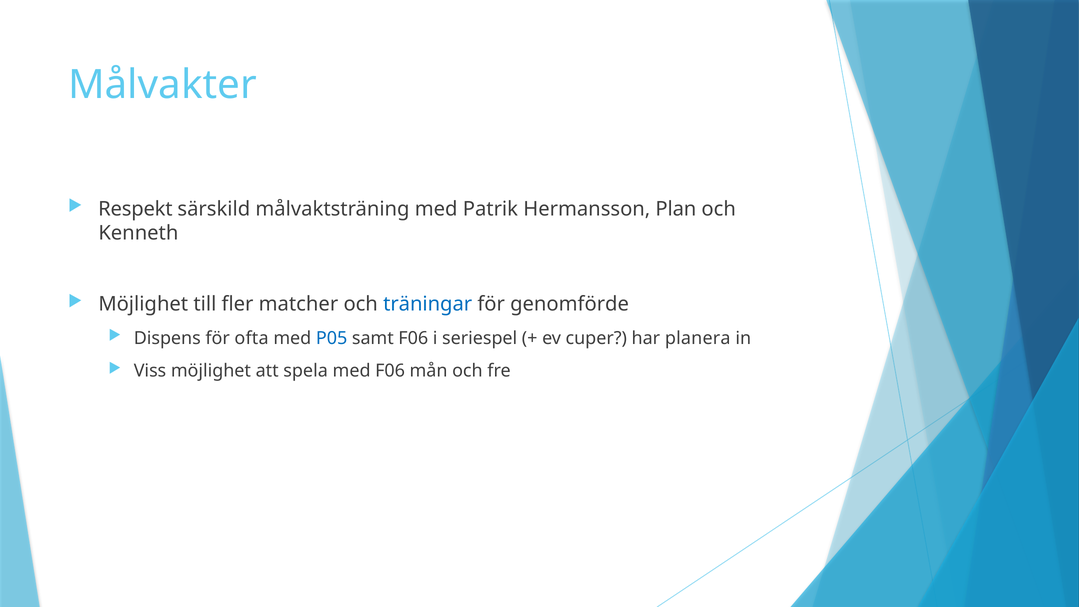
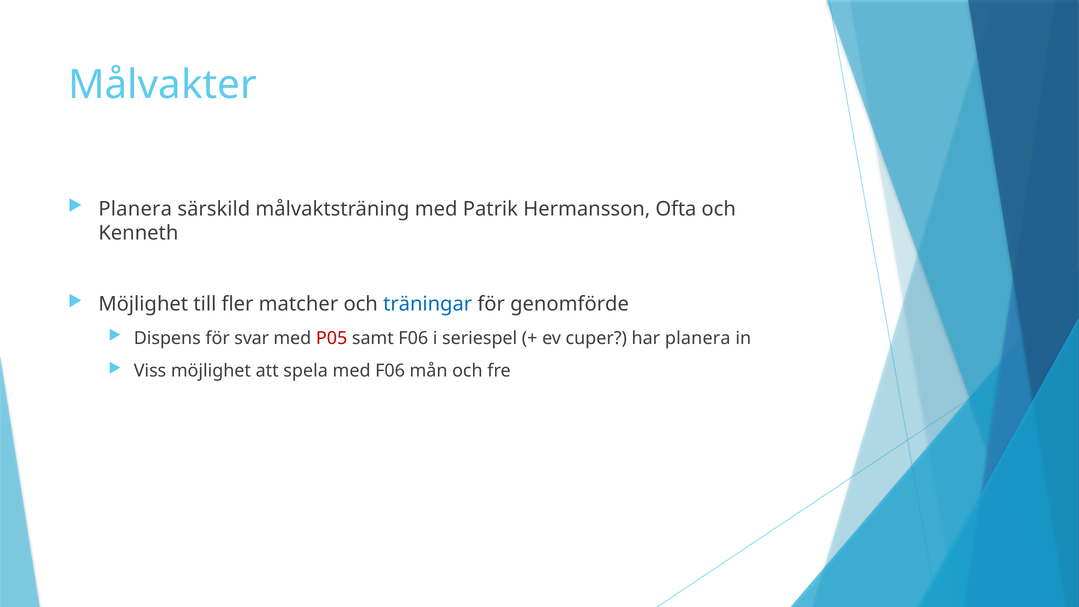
Respekt at (135, 209): Respekt -> Planera
Plan: Plan -> Ofta
ofta: ofta -> svar
P05 colour: blue -> red
